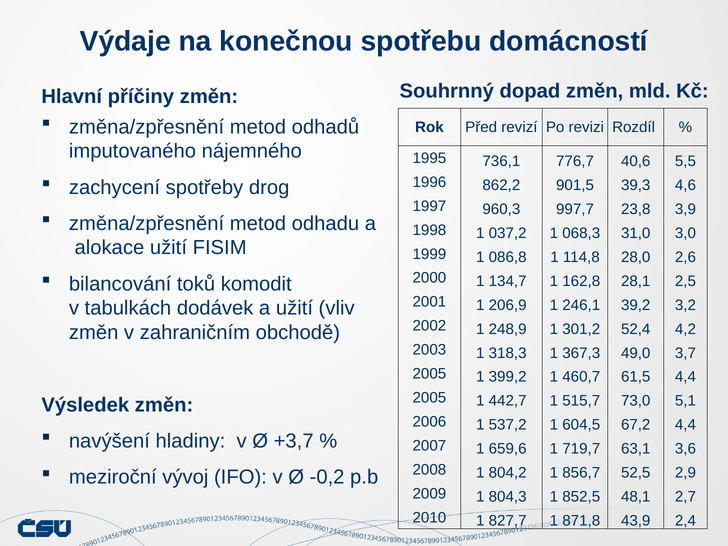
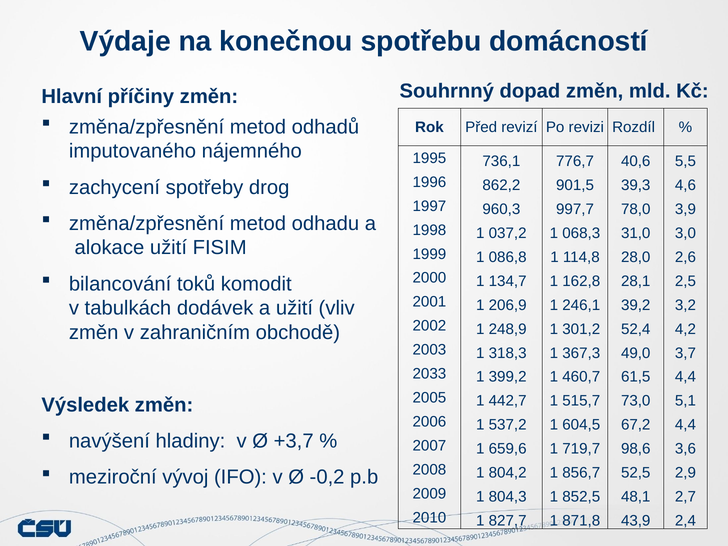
23,8: 23,8 -> 78,0
2005 at (429, 374): 2005 -> 2033
63,1: 63,1 -> 98,6
